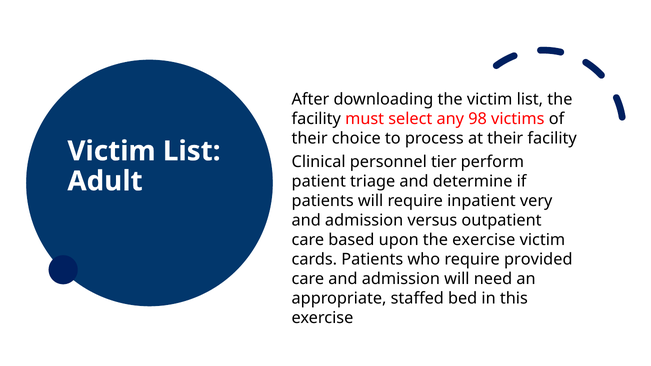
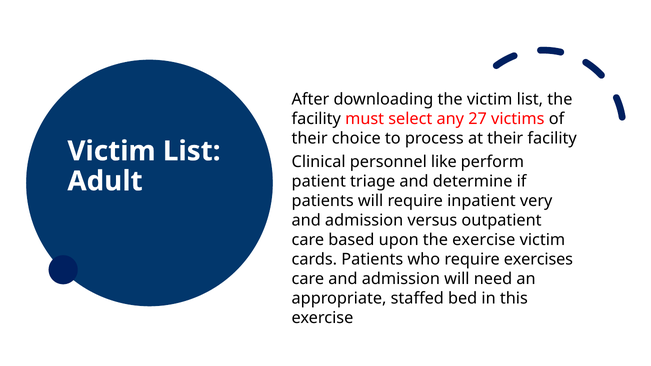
98: 98 -> 27
tier: tier -> like
provided: provided -> exercises
